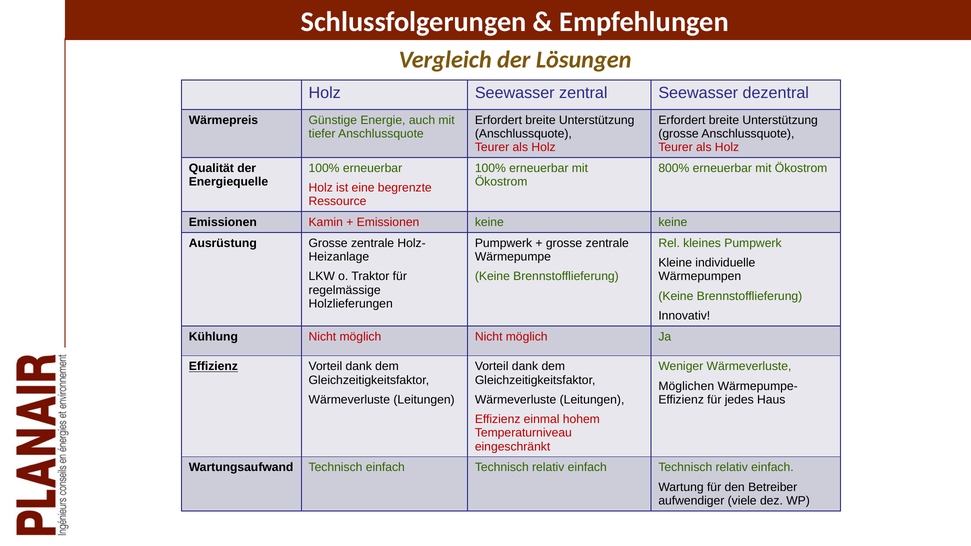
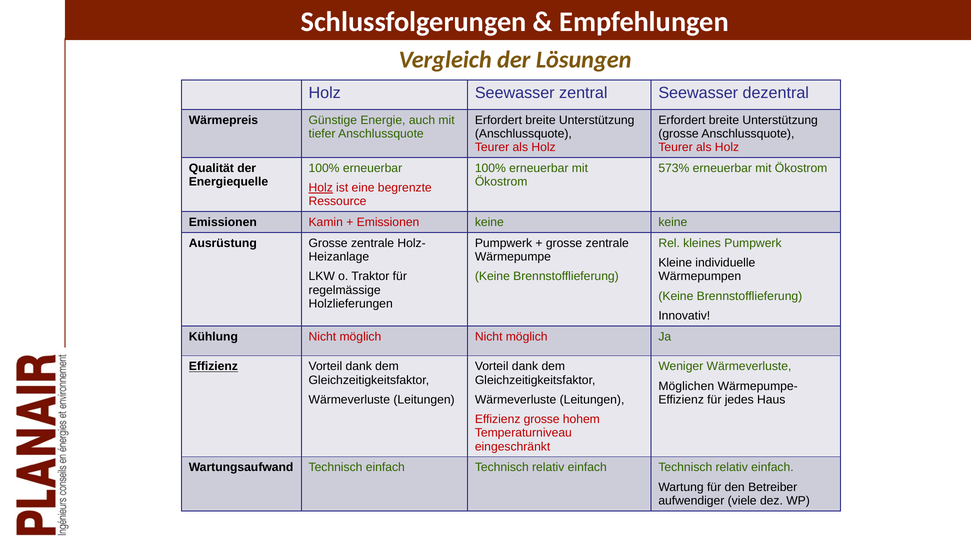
800%: 800% -> 573%
Holz at (321, 188) underline: none -> present
Effizienz einmal: einmal -> grosse
